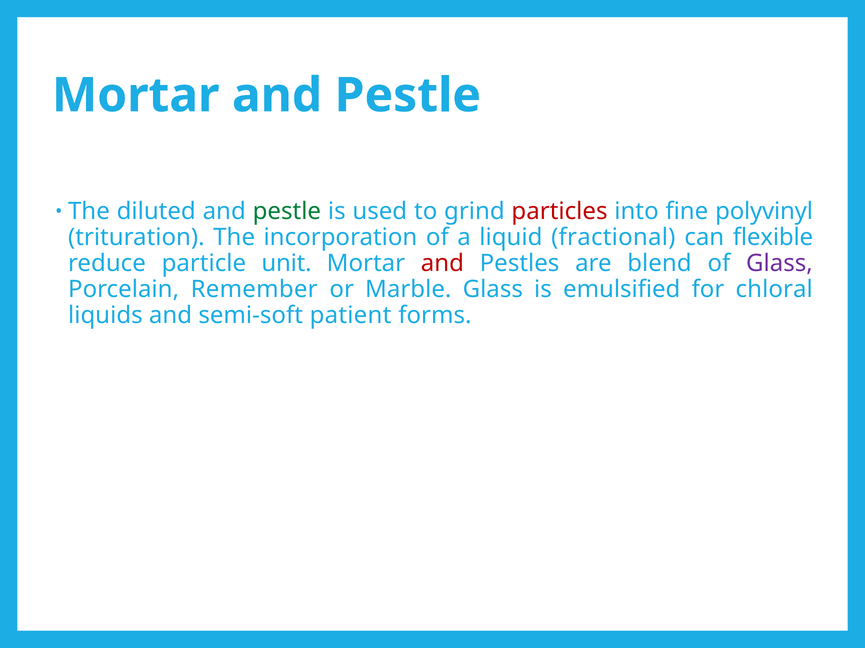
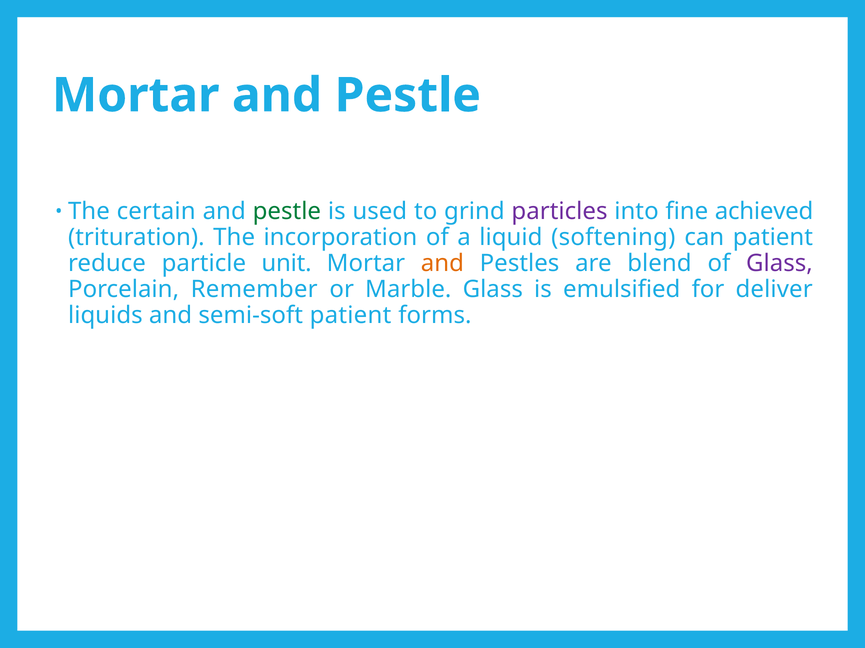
diluted: diluted -> certain
particles colour: red -> purple
polyvinyl: polyvinyl -> achieved
fractional: fractional -> softening
can flexible: flexible -> patient
and at (442, 264) colour: red -> orange
chloral: chloral -> deliver
